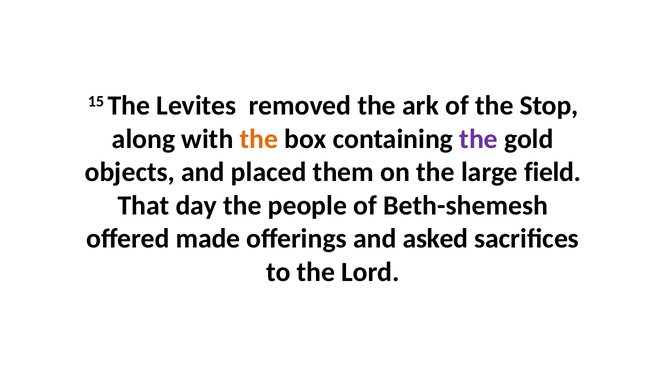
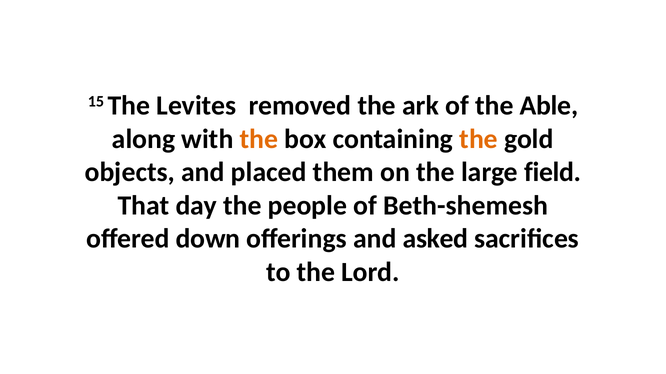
Stop: Stop -> Able
the at (479, 139) colour: purple -> orange
made: made -> down
